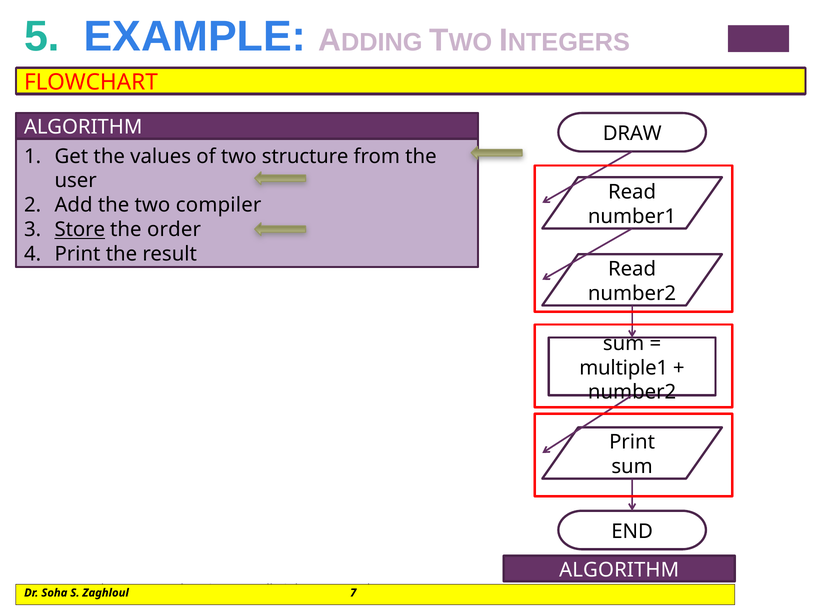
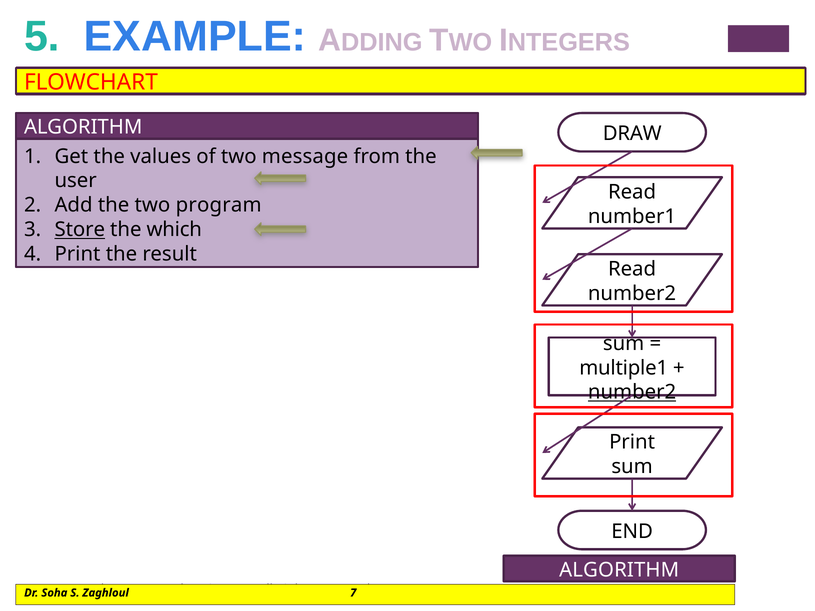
structure: structure -> message
compiler: compiler -> program
order: order -> which
number2 at (632, 392) underline: none -> present
